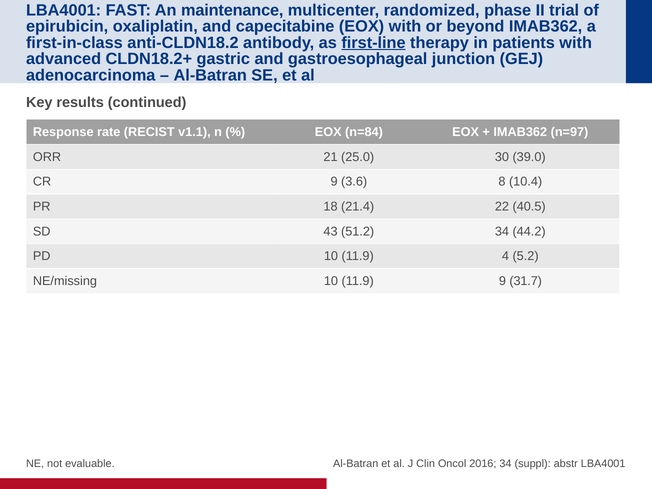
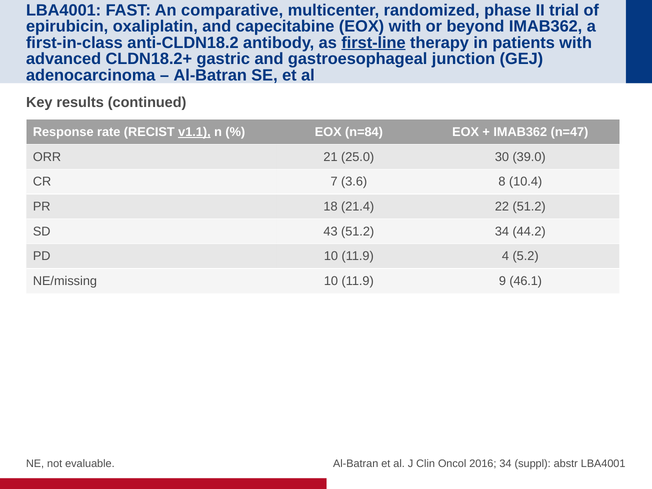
maintenance: maintenance -> comparative
v1.1 underline: none -> present
n=97: n=97 -> n=47
CR 9: 9 -> 7
22 40.5: 40.5 -> 51.2
31.7: 31.7 -> 46.1
